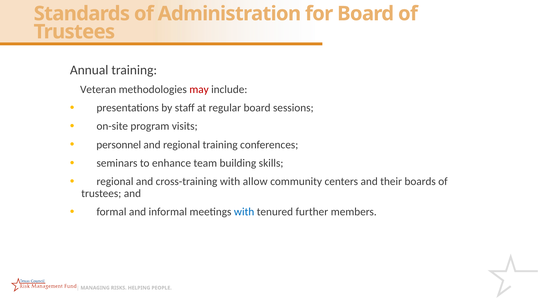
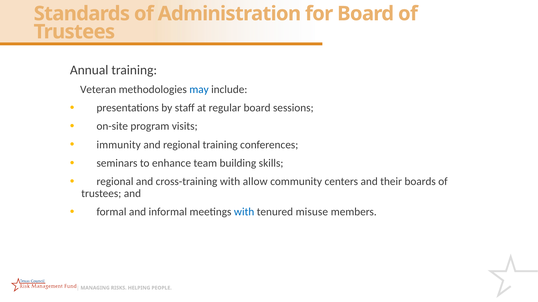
may colour: red -> blue
personnel: personnel -> immunity
further: further -> misuse
